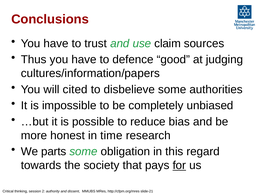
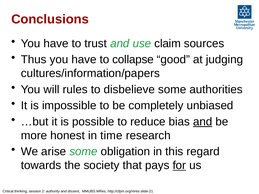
defence: defence -> collapse
cited: cited -> rules
and at (203, 122) underline: none -> present
parts: parts -> arise
